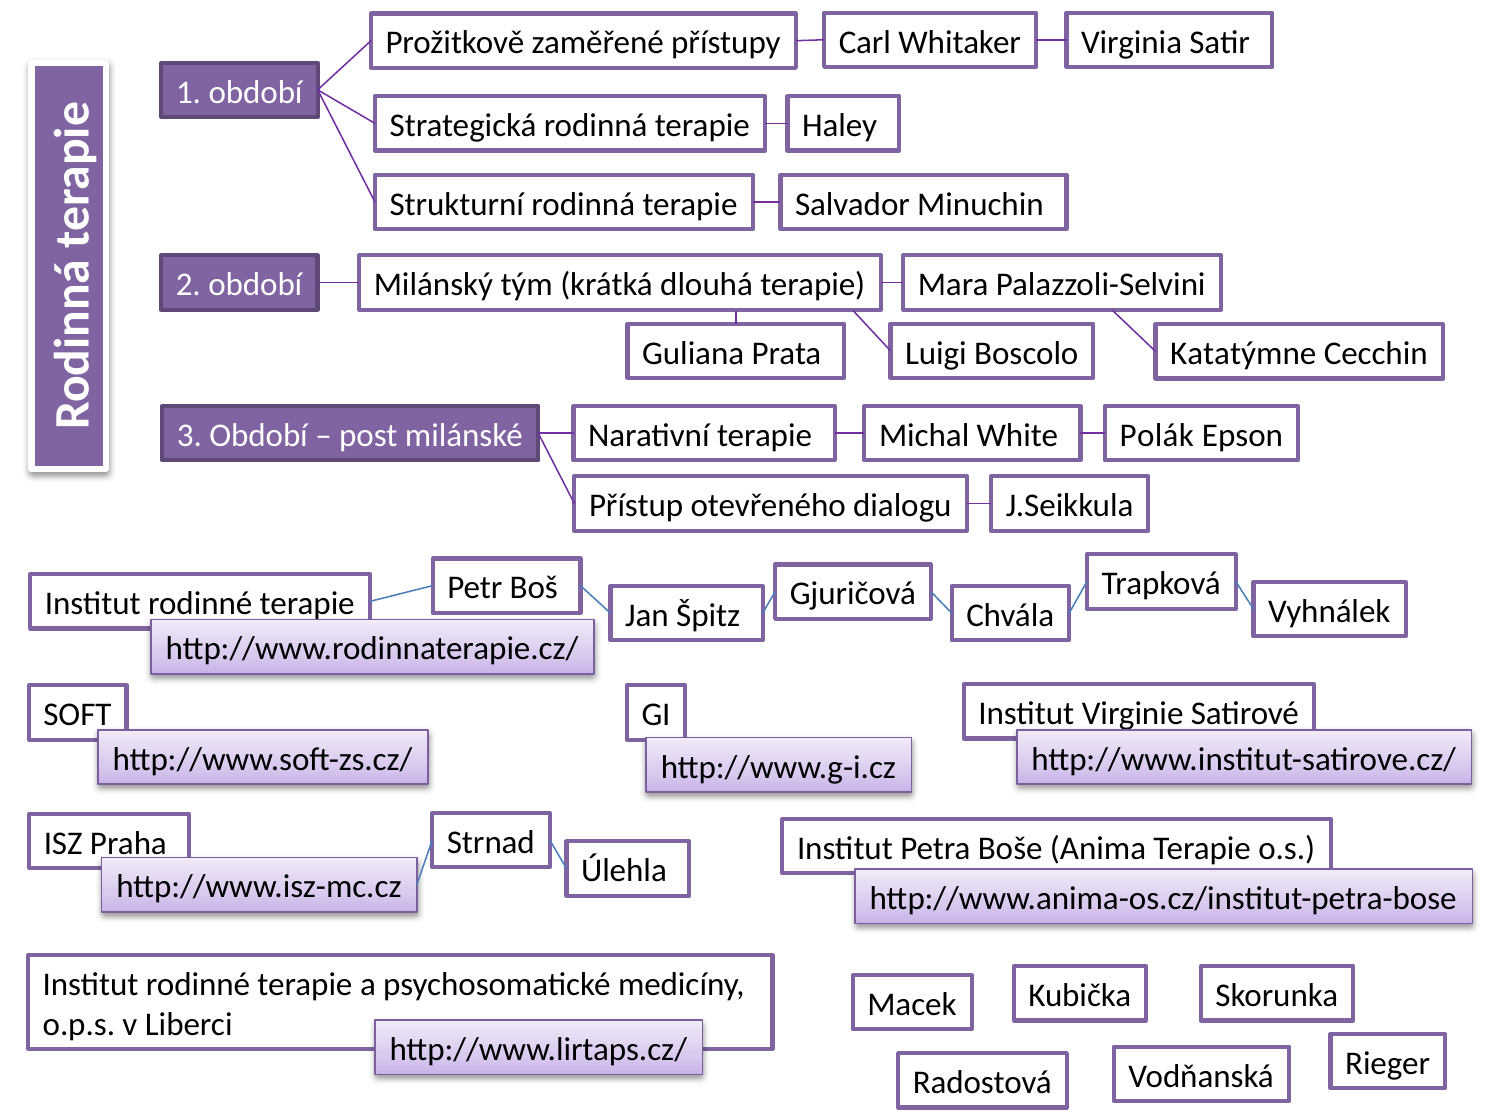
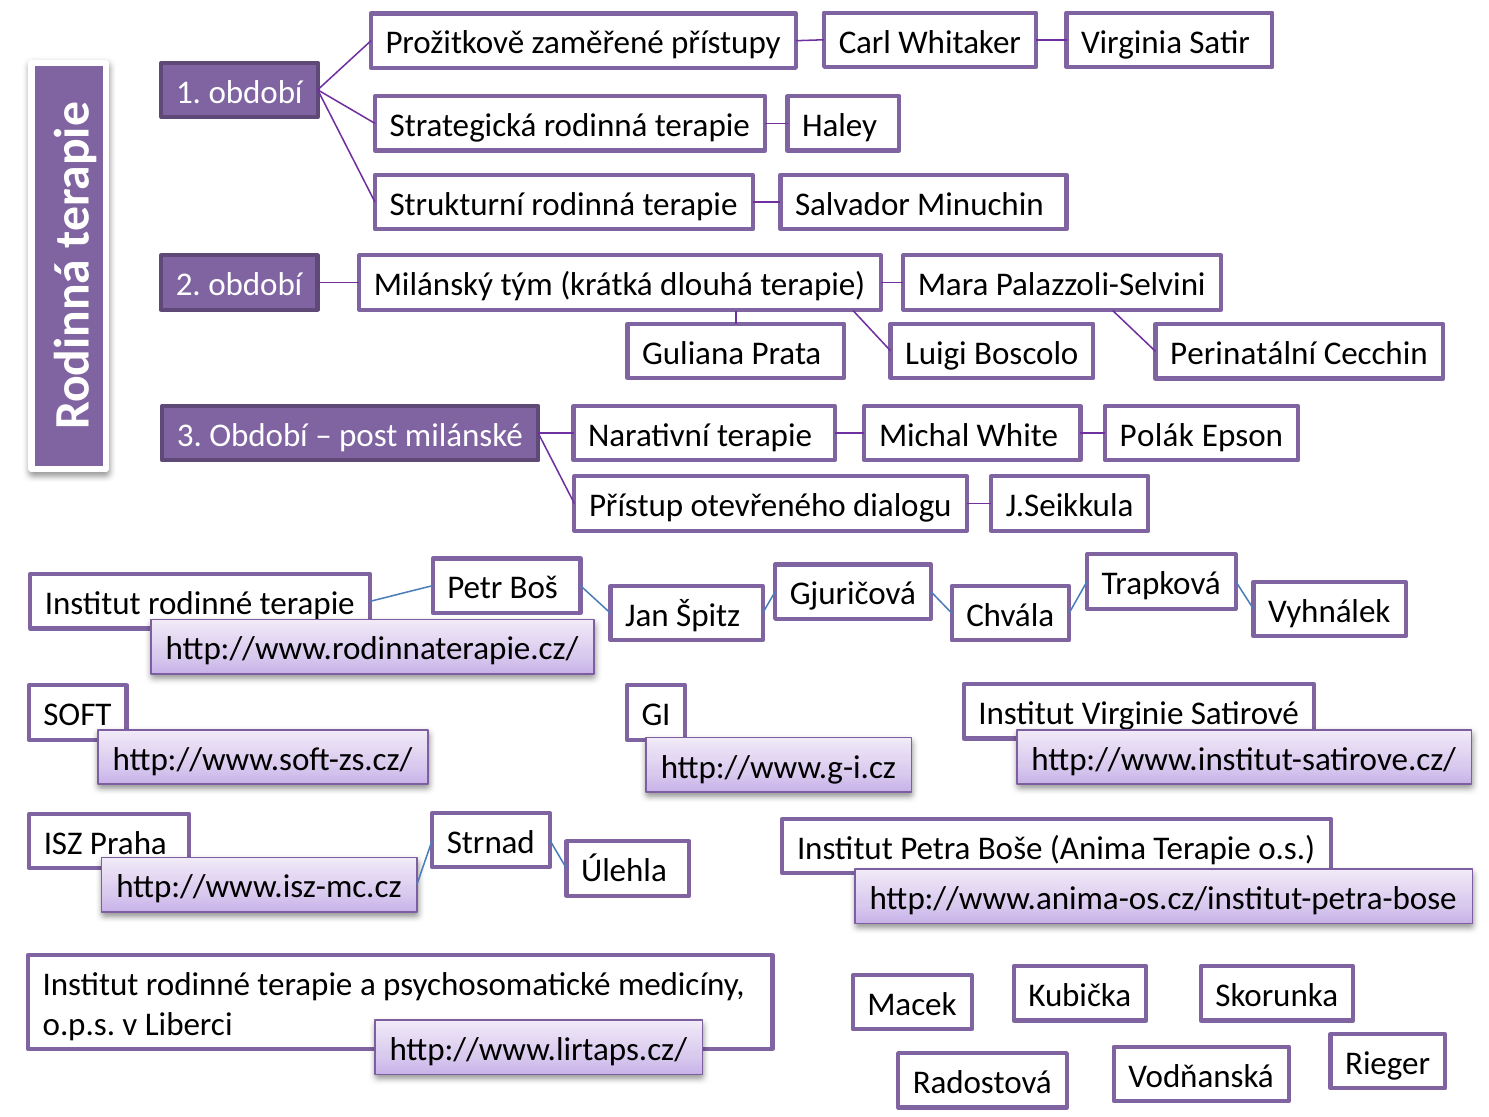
Katatýmne: Katatýmne -> Perinatální
